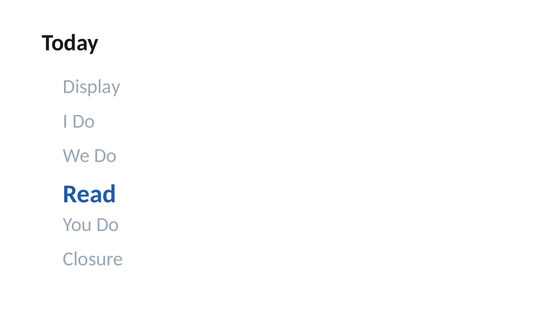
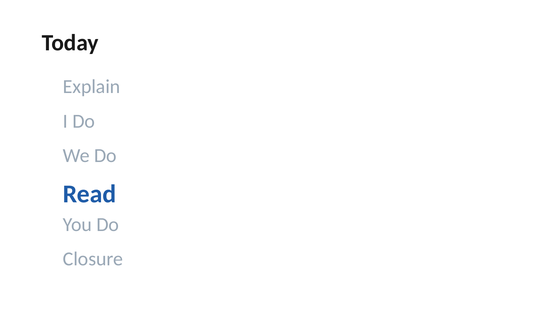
Display: Display -> Explain
